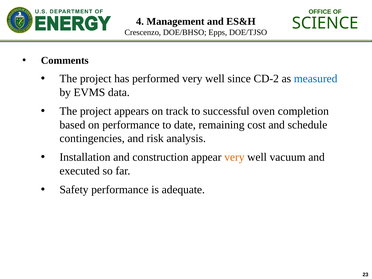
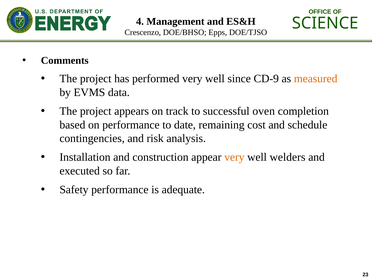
CD-2: CD-2 -> CD-9
measured colour: blue -> orange
vacuum: vacuum -> welders
